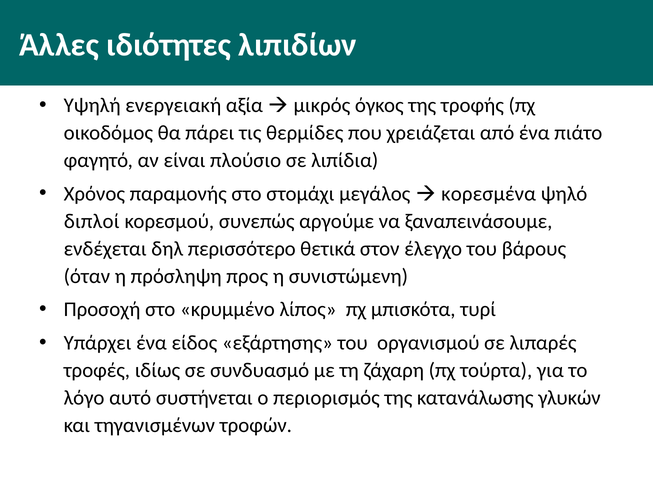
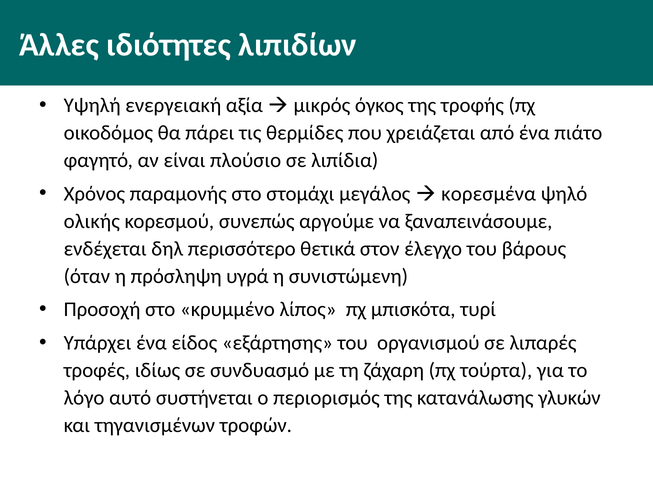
διπλοί: διπλοί -> ολικής
προς: προς -> υγρά
